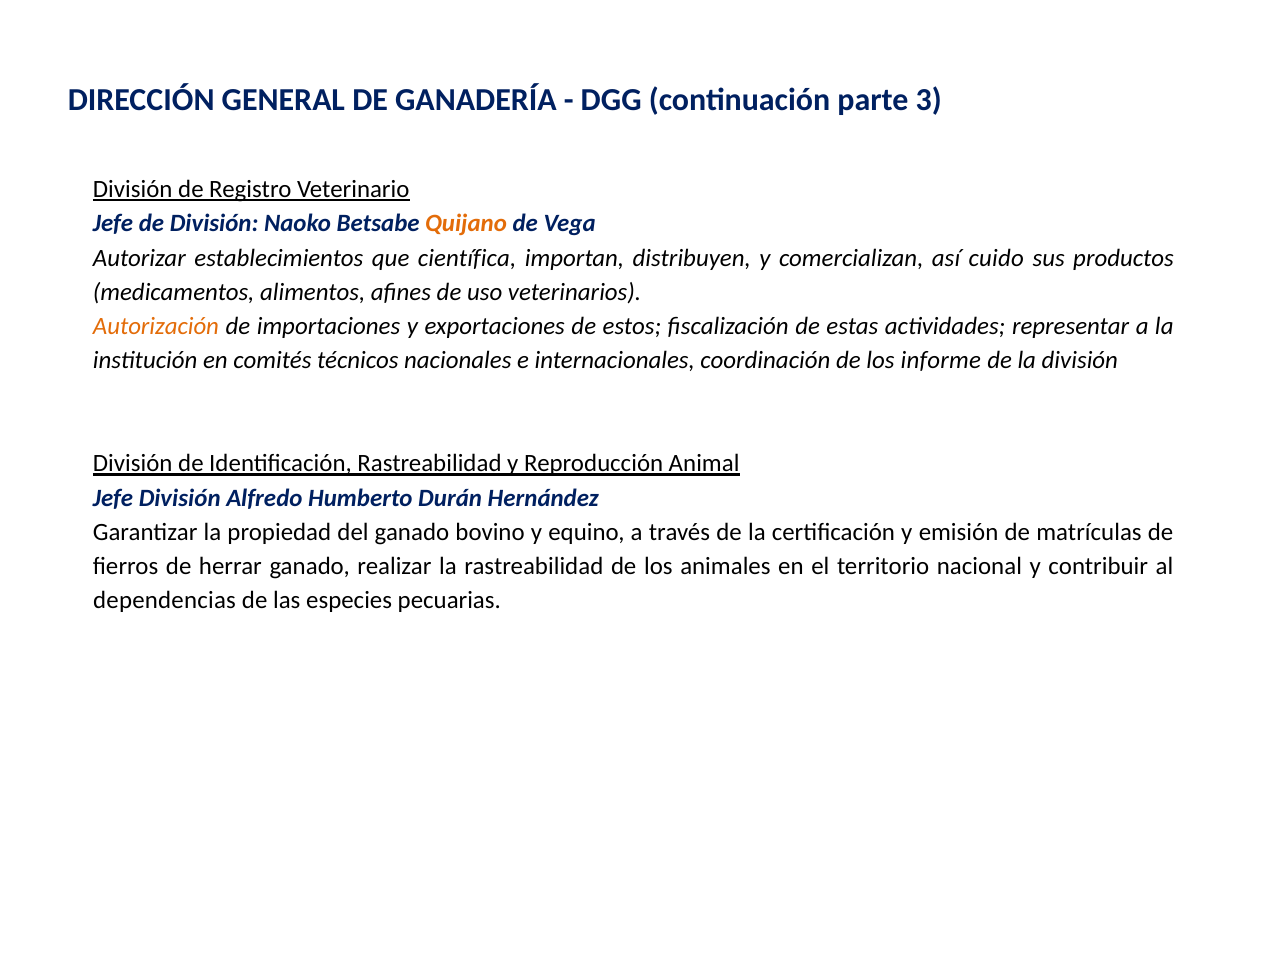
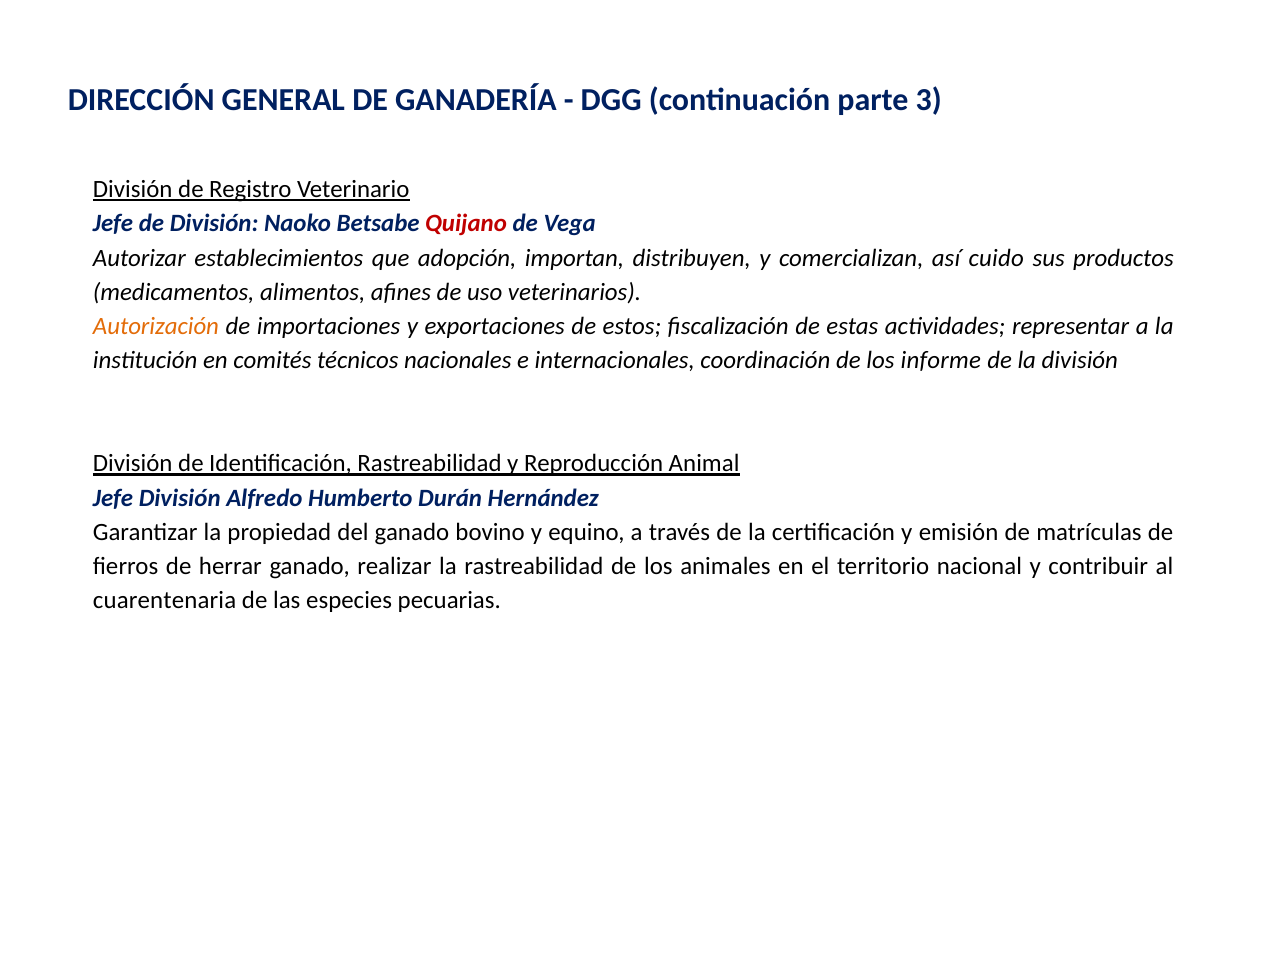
Quijano colour: orange -> red
científica: científica -> adopción
dependencias: dependencias -> cuarentenaria
